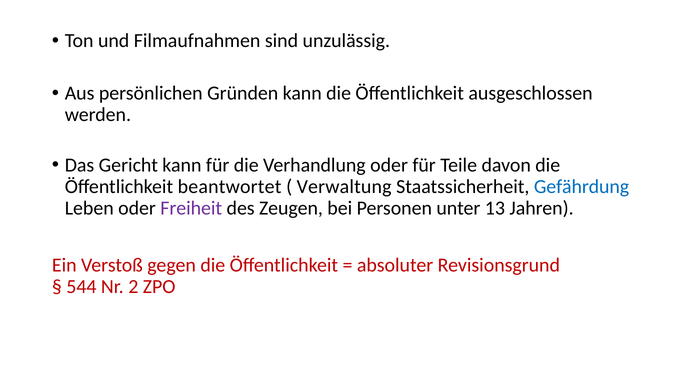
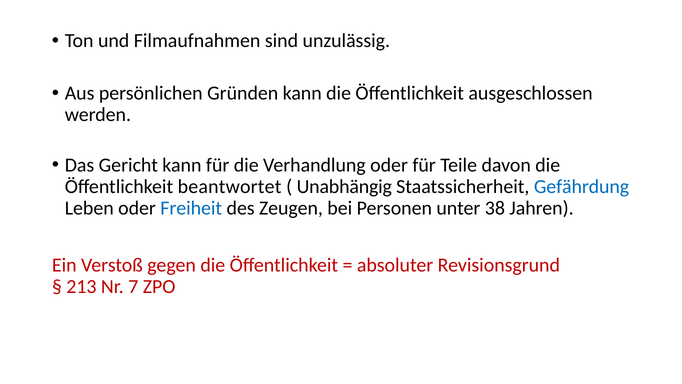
Verwaltung: Verwaltung -> Unabhängig
Freiheit colour: purple -> blue
13: 13 -> 38
544: 544 -> 213
2: 2 -> 7
